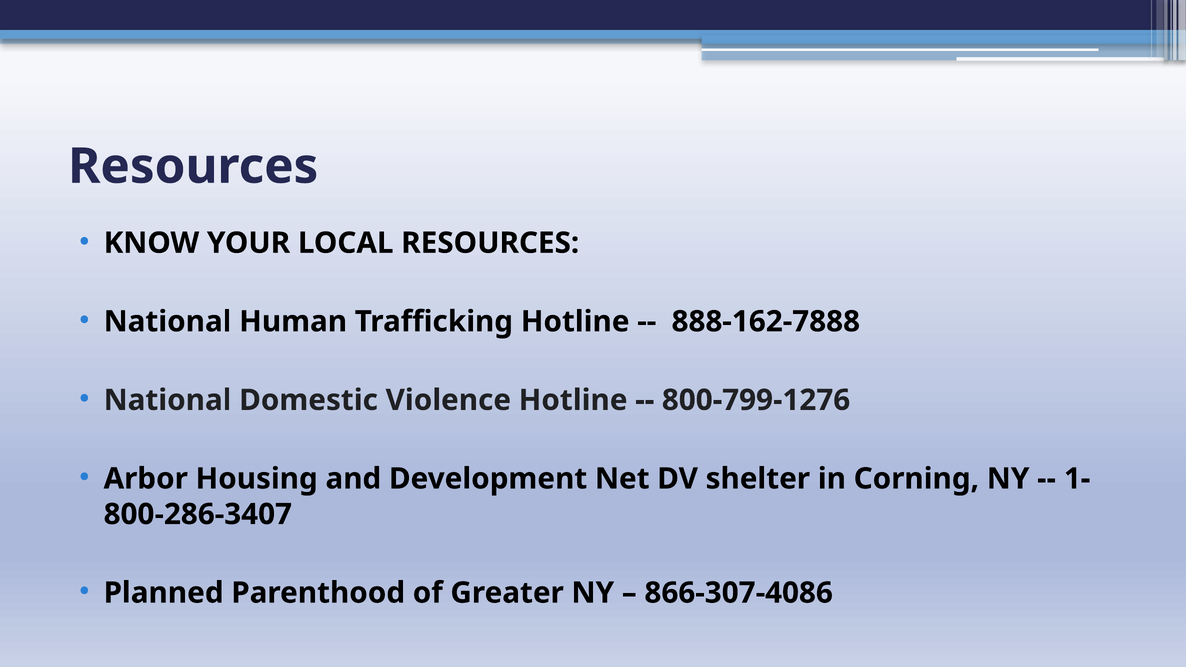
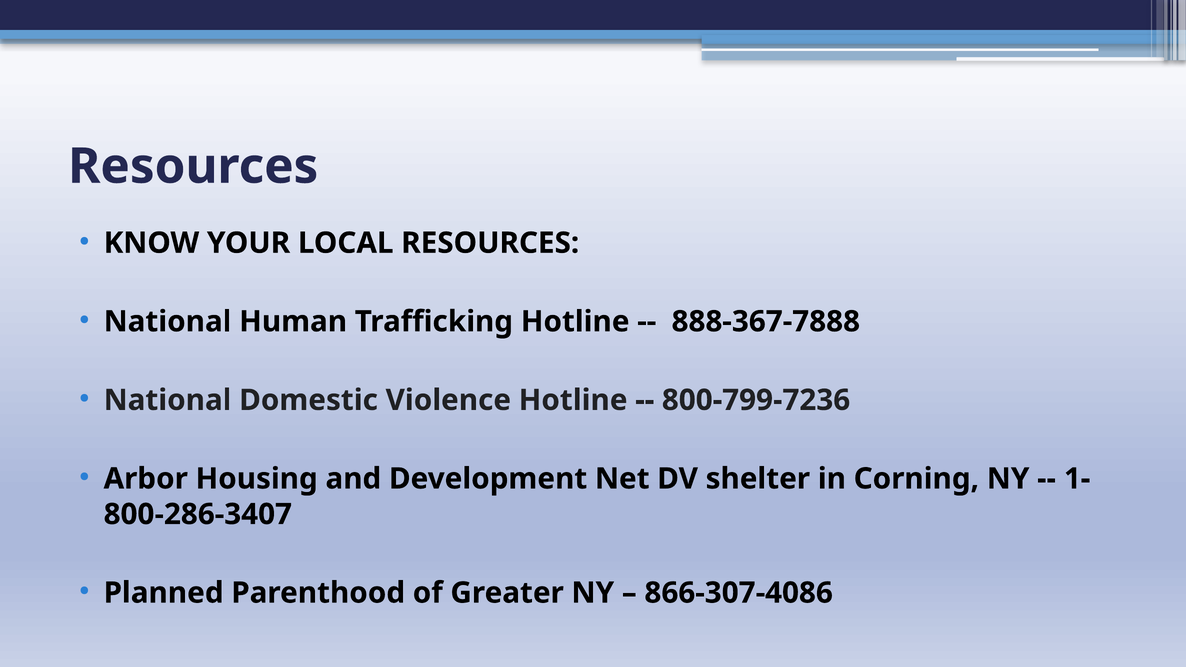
888-162-7888: 888-162-7888 -> 888-367-7888
800-799-1276: 800-799-1276 -> 800-799-7236
